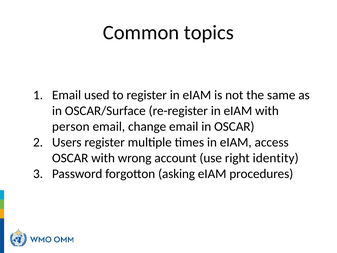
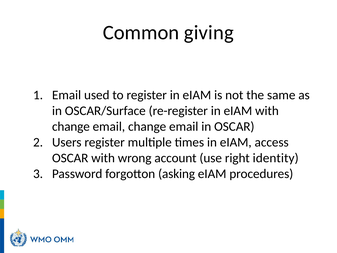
topics: topics -> giving
person at (71, 126): person -> change
